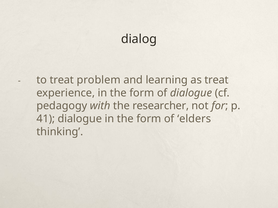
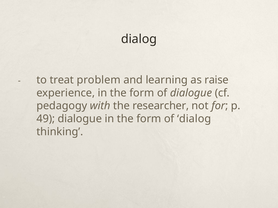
as treat: treat -> raise
41: 41 -> 49
of elders: elders -> dialog
